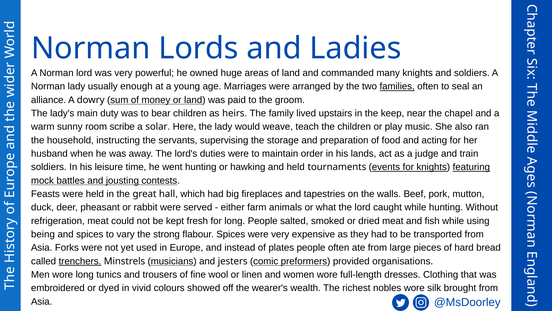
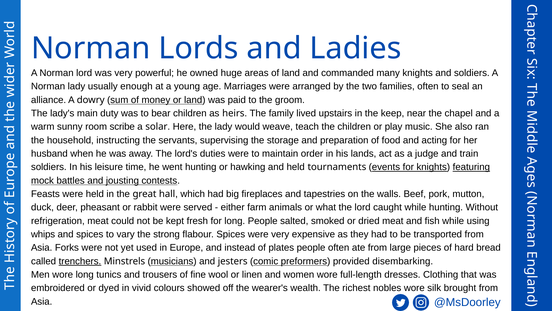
families underline: present -> none
being: being -> whips
organisations: organisations -> disembarking
